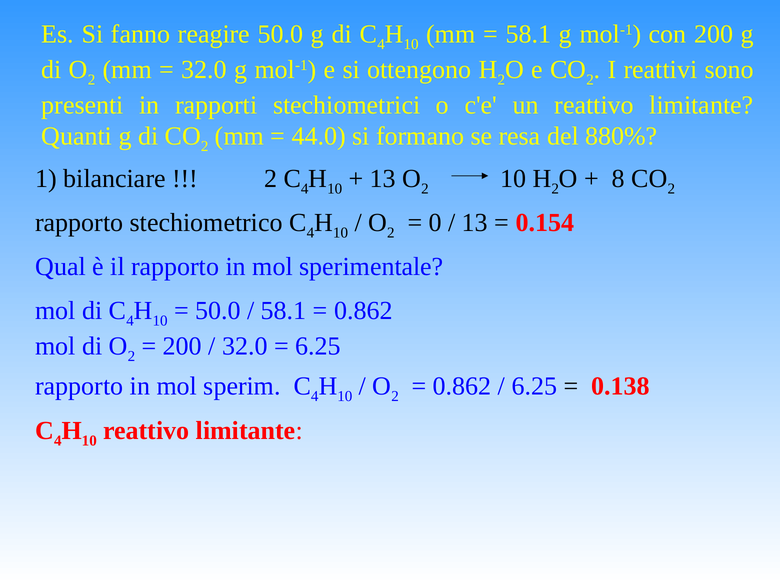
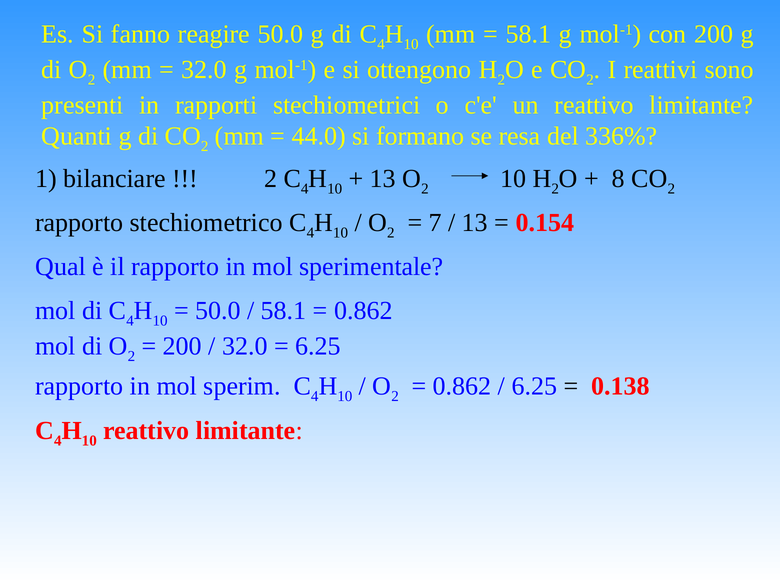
880%: 880% -> 336%
0: 0 -> 7
